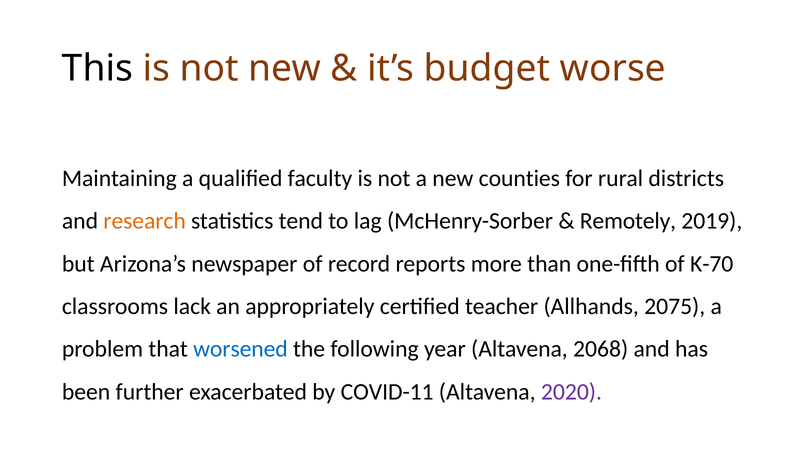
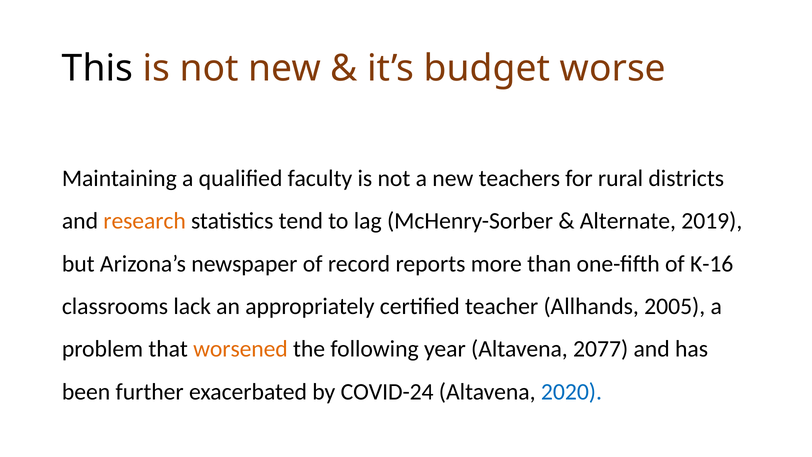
counties: counties -> teachers
Remotely: Remotely -> Alternate
K-70: K-70 -> K-16
2075: 2075 -> 2005
worsened colour: blue -> orange
2068: 2068 -> 2077
COVID-11: COVID-11 -> COVID-24
2020 colour: purple -> blue
